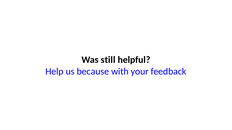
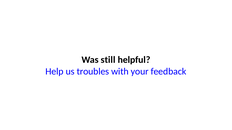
because: because -> troubles
